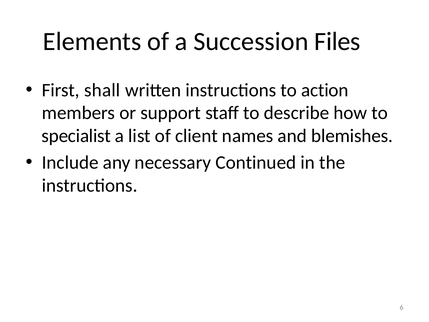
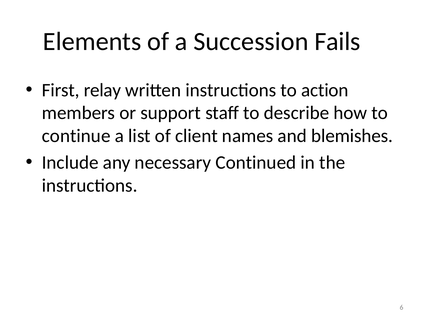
Files: Files -> Fails
shall: shall -> relay
specialist: specialist -> continue
